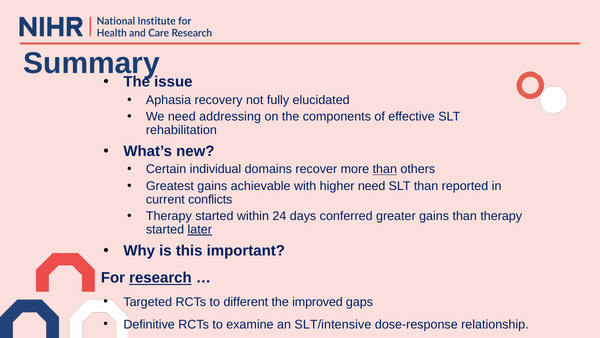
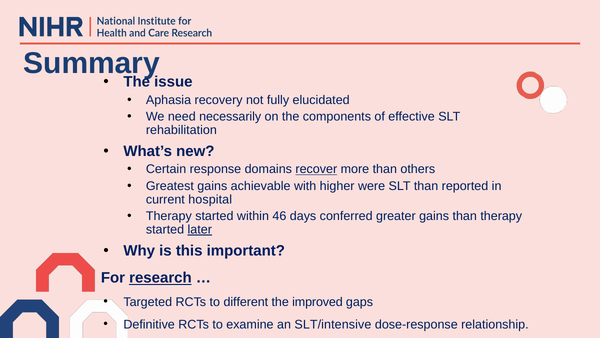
addressing: addressing -> necessarily
individual: individual -> response
recover underline: none -> present
than at (385, 169) underline: present -> none
higher need: need -> were
conflicts: conflicts -> hospital
24: 24 -> 46
